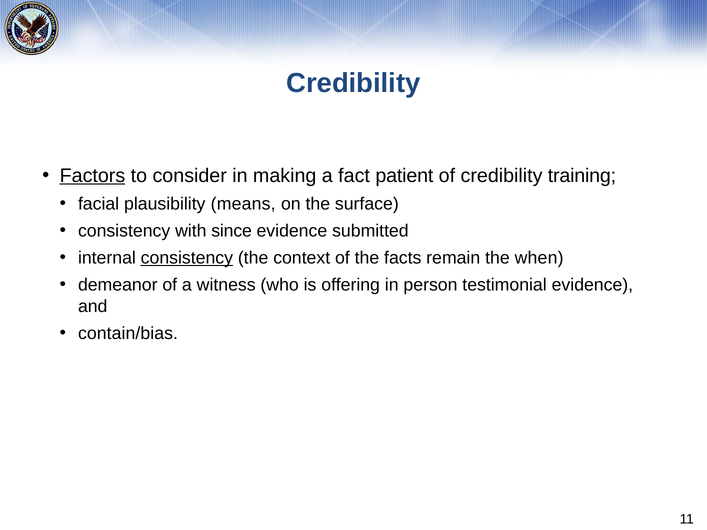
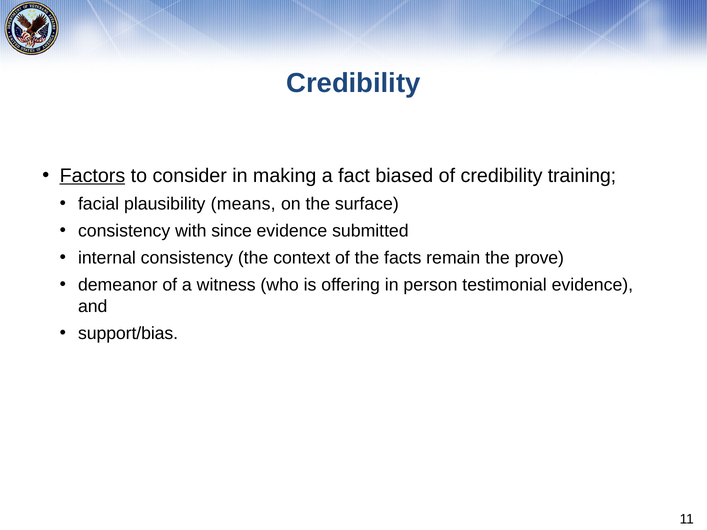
patient: patient -> biased
consistency at (187, 258) underline: present -> none
when: when -> prove
contain/bias: contain/bias -> support/bias
